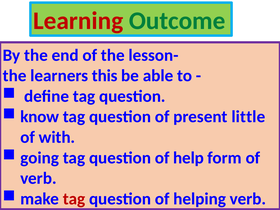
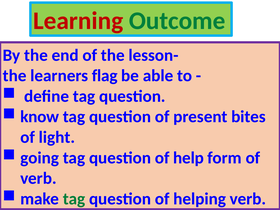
this: this -> flag
little: little -> bites
with: with -> light
tag at (74, 199) colour: red -> green
